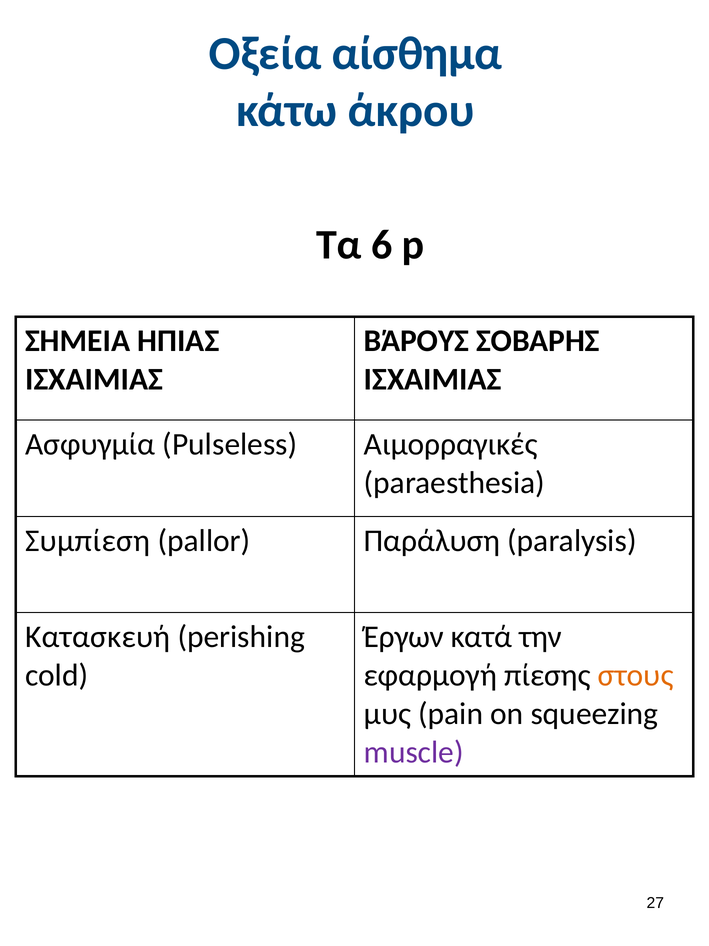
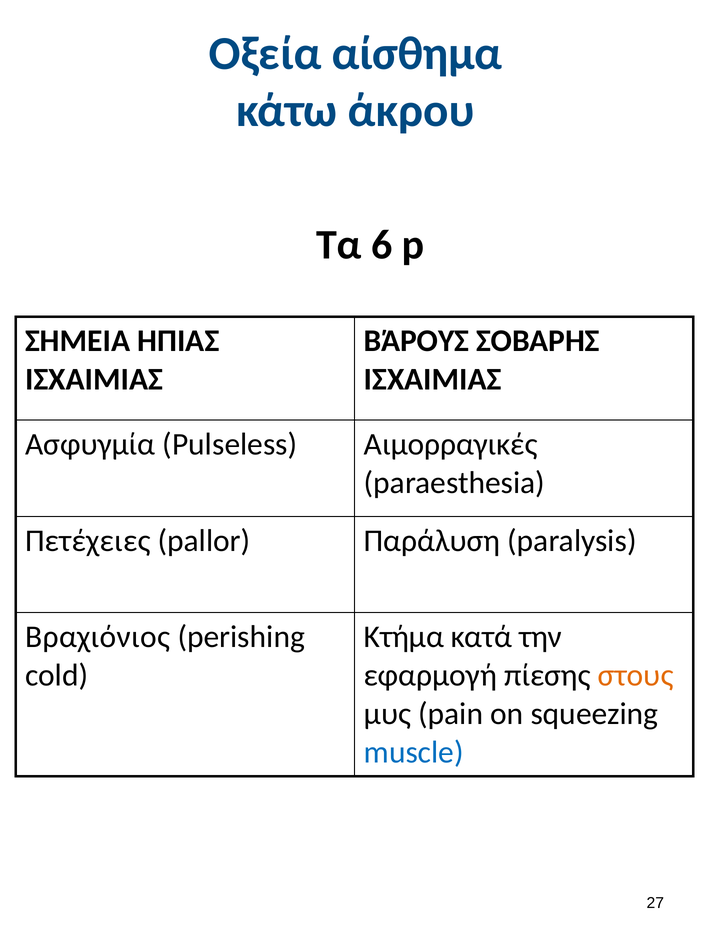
Συμπίεση: Συμπίεση -> Πετέχειες
Κατασκευή: Κατασκευή -> Βραχιόνιος
Έργων: Έργων -> Κτήμα
muscle colour: purple -> blue
